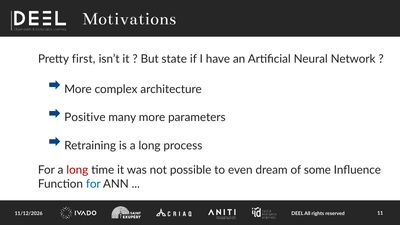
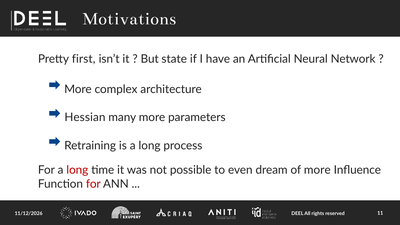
Positive: Positive -> Hessian
of some: some -> more
for at (93, 184) colour: blue -> red
